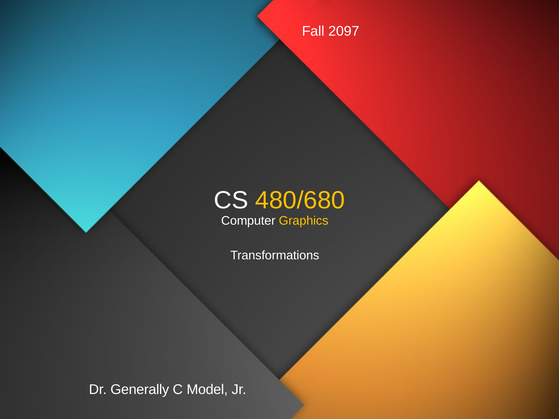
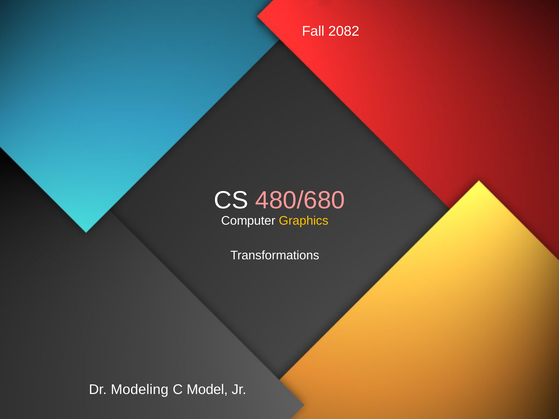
2097: 2097 -> 2082
480/680 colour: yellow -> pink
Generally: Generally -> Modeling
